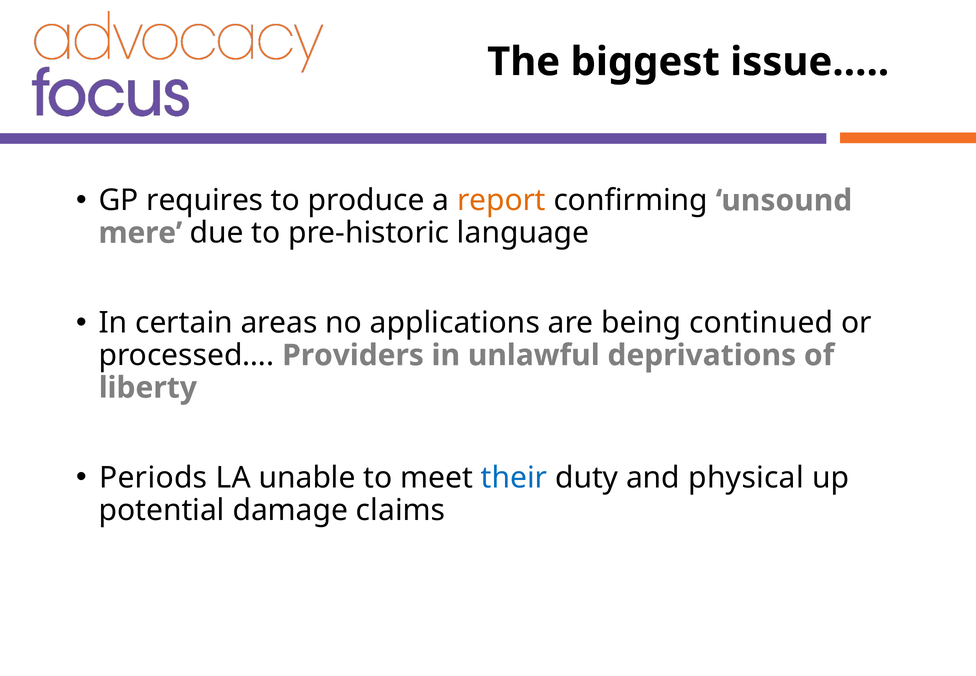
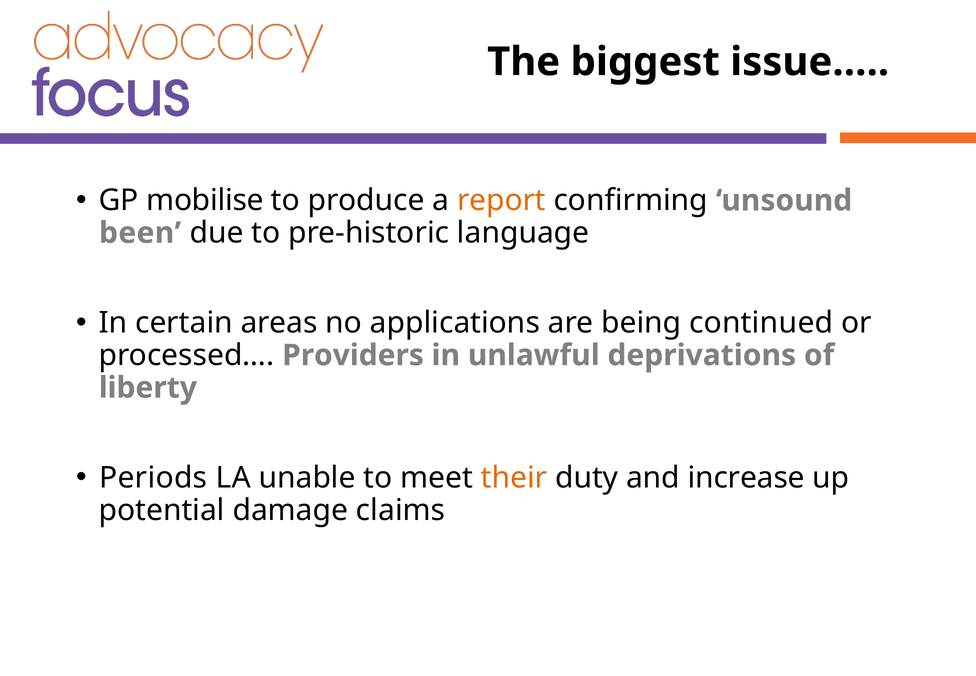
requires: requires -> mobilise
mere: mere -> been
their colour: blue -> orange
physical: physical -> increase
